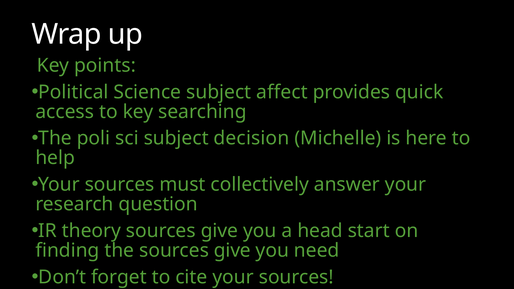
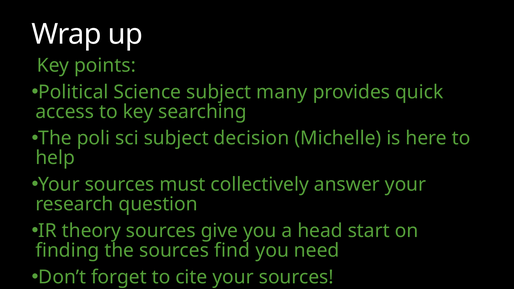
affect: affect -> many
the sources give: give -> find
